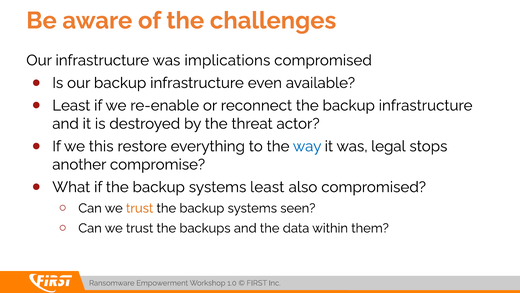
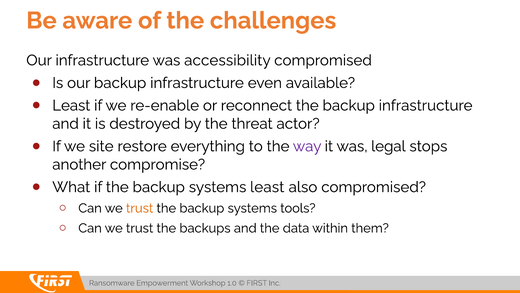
implications: implications -> accessibility
this: this -> site
way colour: blue -> purple
seen: seen -> tools
